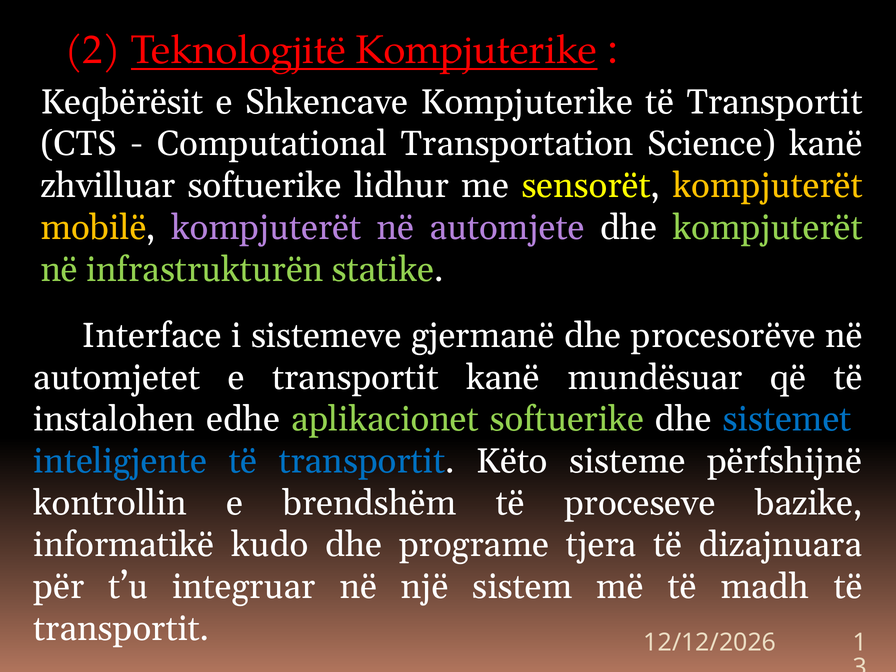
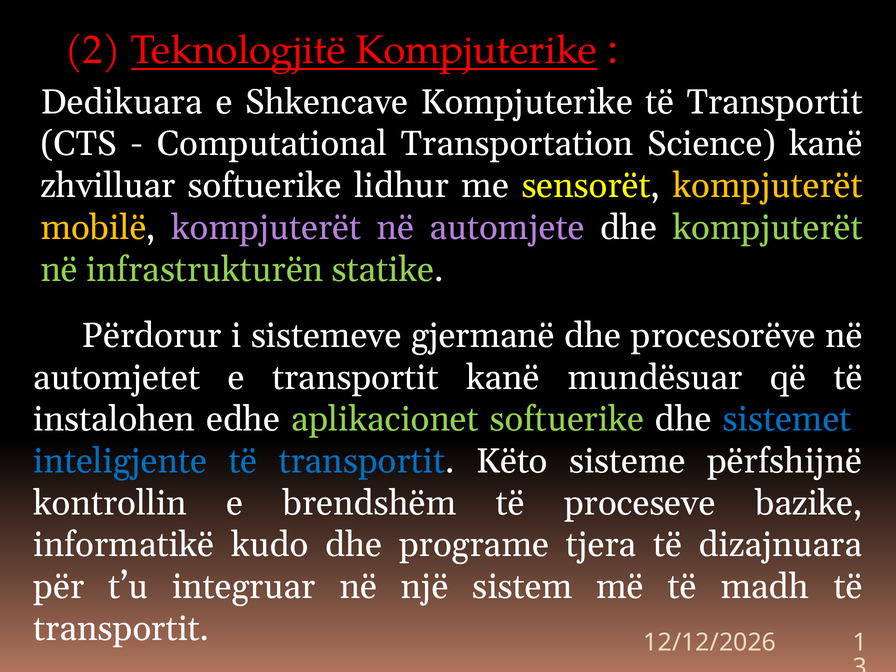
Keqbërësit: Keqbërësit -> Dedikuara
Interface: Interface -> Përdorur
